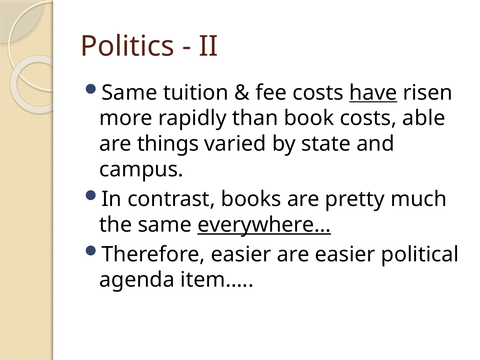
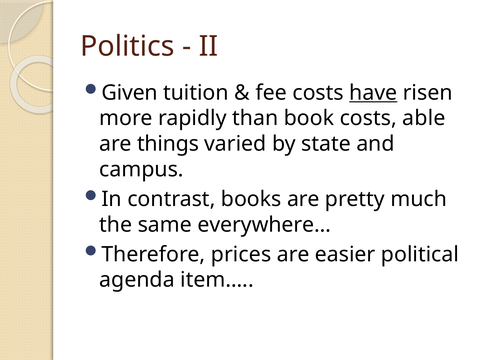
Same at (129, 93): Same -> Given
everywhere… underline: present -> none
Therefore easier: easier -> prices
